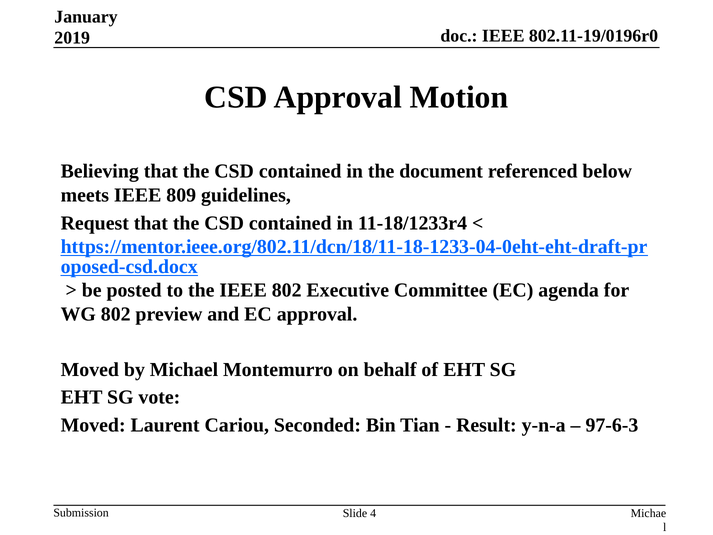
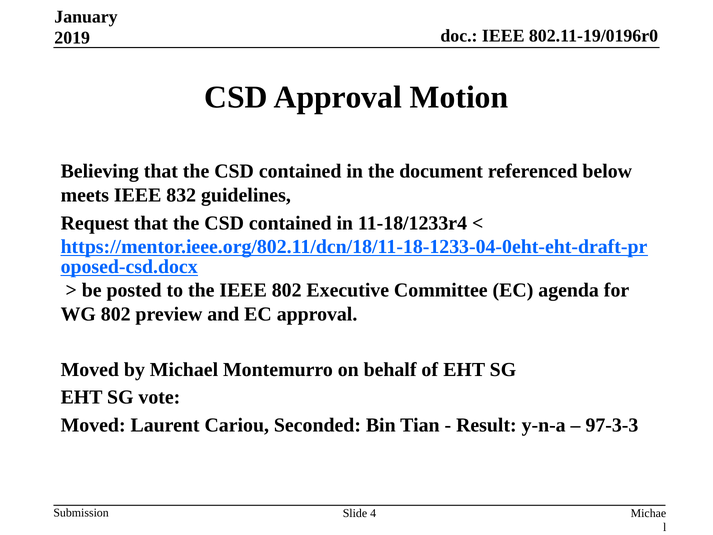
809: 809 -> 832
97-6-3: 97-6-3 -> 97-3-3
